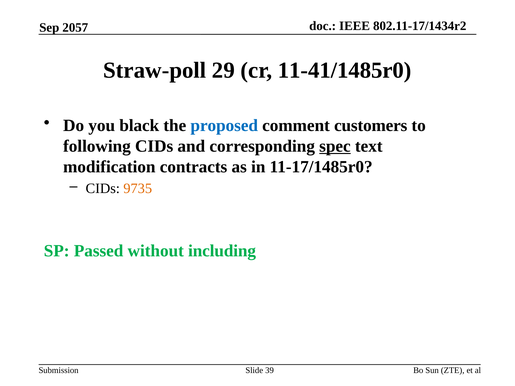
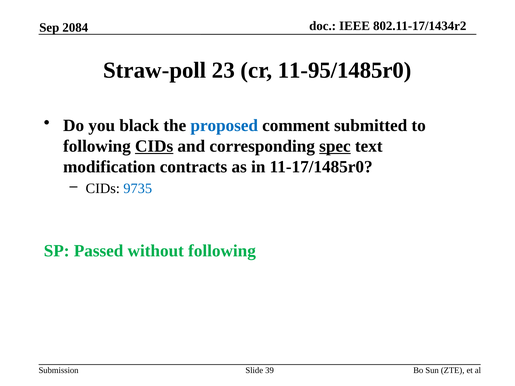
2057: 2057 -> 2084
29: 29 -> 23
11-41/1485r0: 11-41/1485r0 -> 11-95/1485r0
customers: customers -> submitted
CIDs at (154, 146) underline: none -> present
9735 colour: orange -> blue
without including: including -> following
